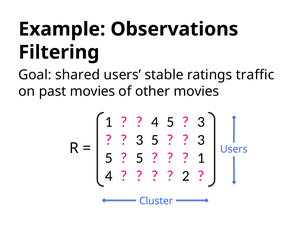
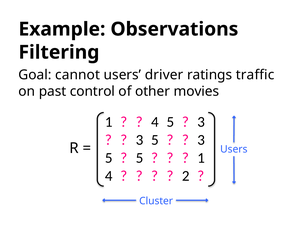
shared: shared -> cannot
stable: stable -> driver
past movies: movies -> control
